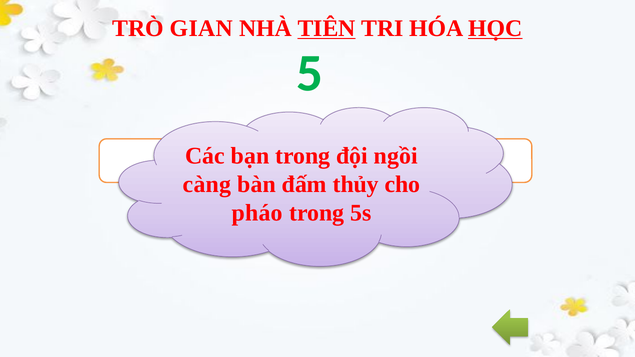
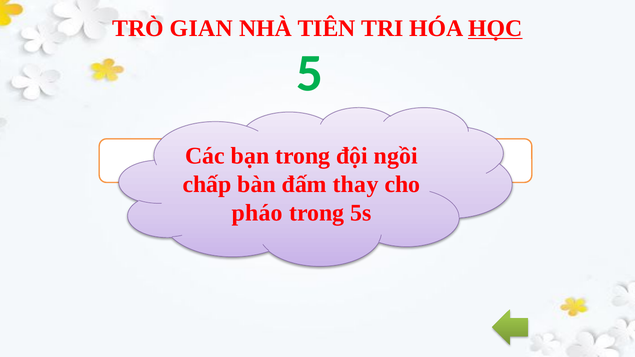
TIÊN underline: present -> none
càng: càng -> chấp
thủy: thủy -> thay
